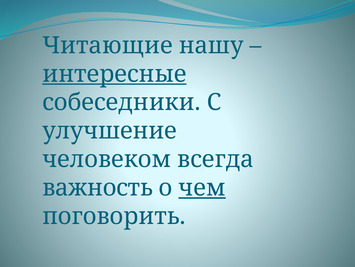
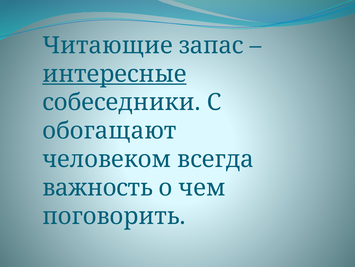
нашу: нашу -> запас
улучшение: улучшение -> обогащают
чем underline: present -> none
